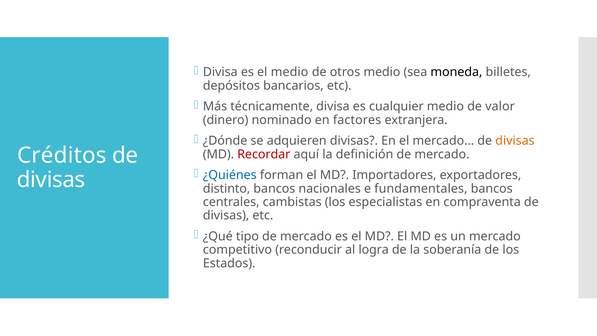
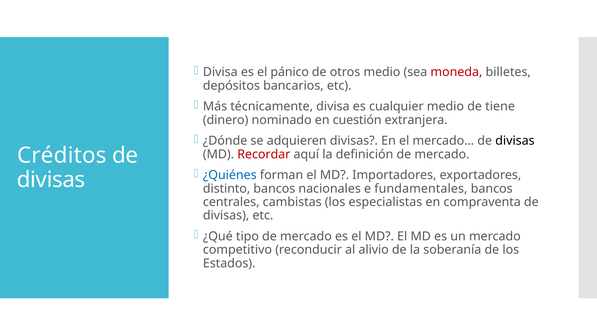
el medio: medio -> pánico
moneda colour: black -> red
valor: valor -> tiene
factores: factores -> cuestión
divisas at (515, 141) colour: orange -> black
logra: logra -> alivio
